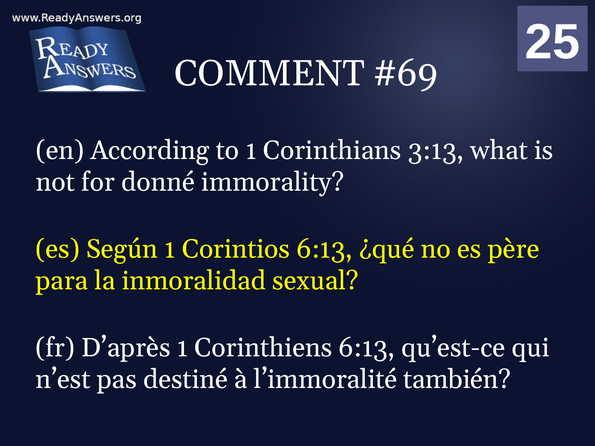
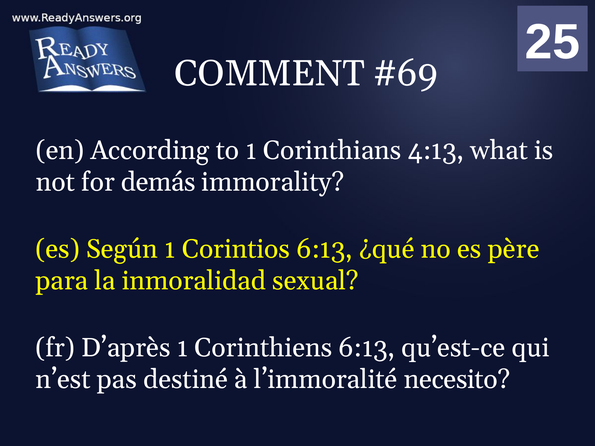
3:13: 3:13 -> 4:13
donné: donné -> demás
también: también -> necesito
